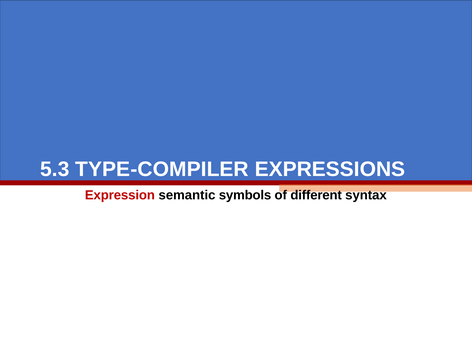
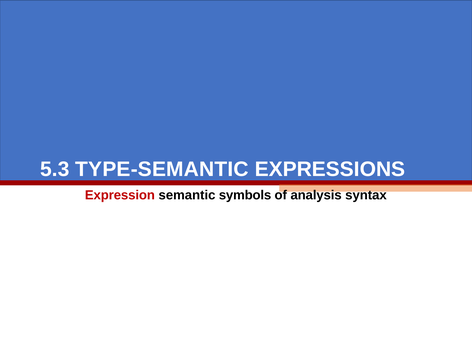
TYPE-COMPILER: TYPE-COMPILER -> TYPE-SEMANTIC
different: different -> analysis
